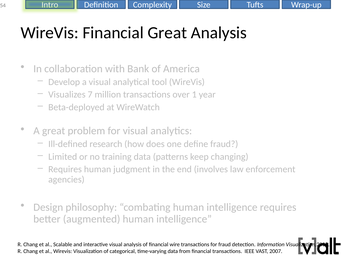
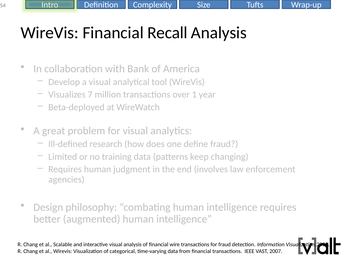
Financial Great: Great -> Recall
